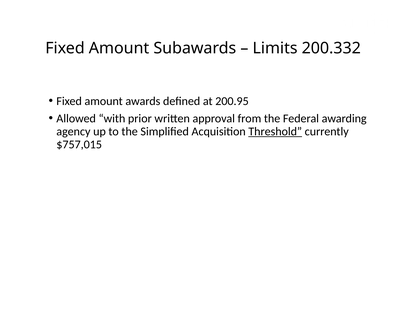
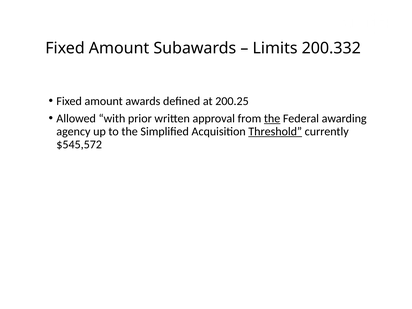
200.95: 200.95 -> 200.25
the at (272, 118) underline: none -> present
$757,015: $757,015 -> $545,572
